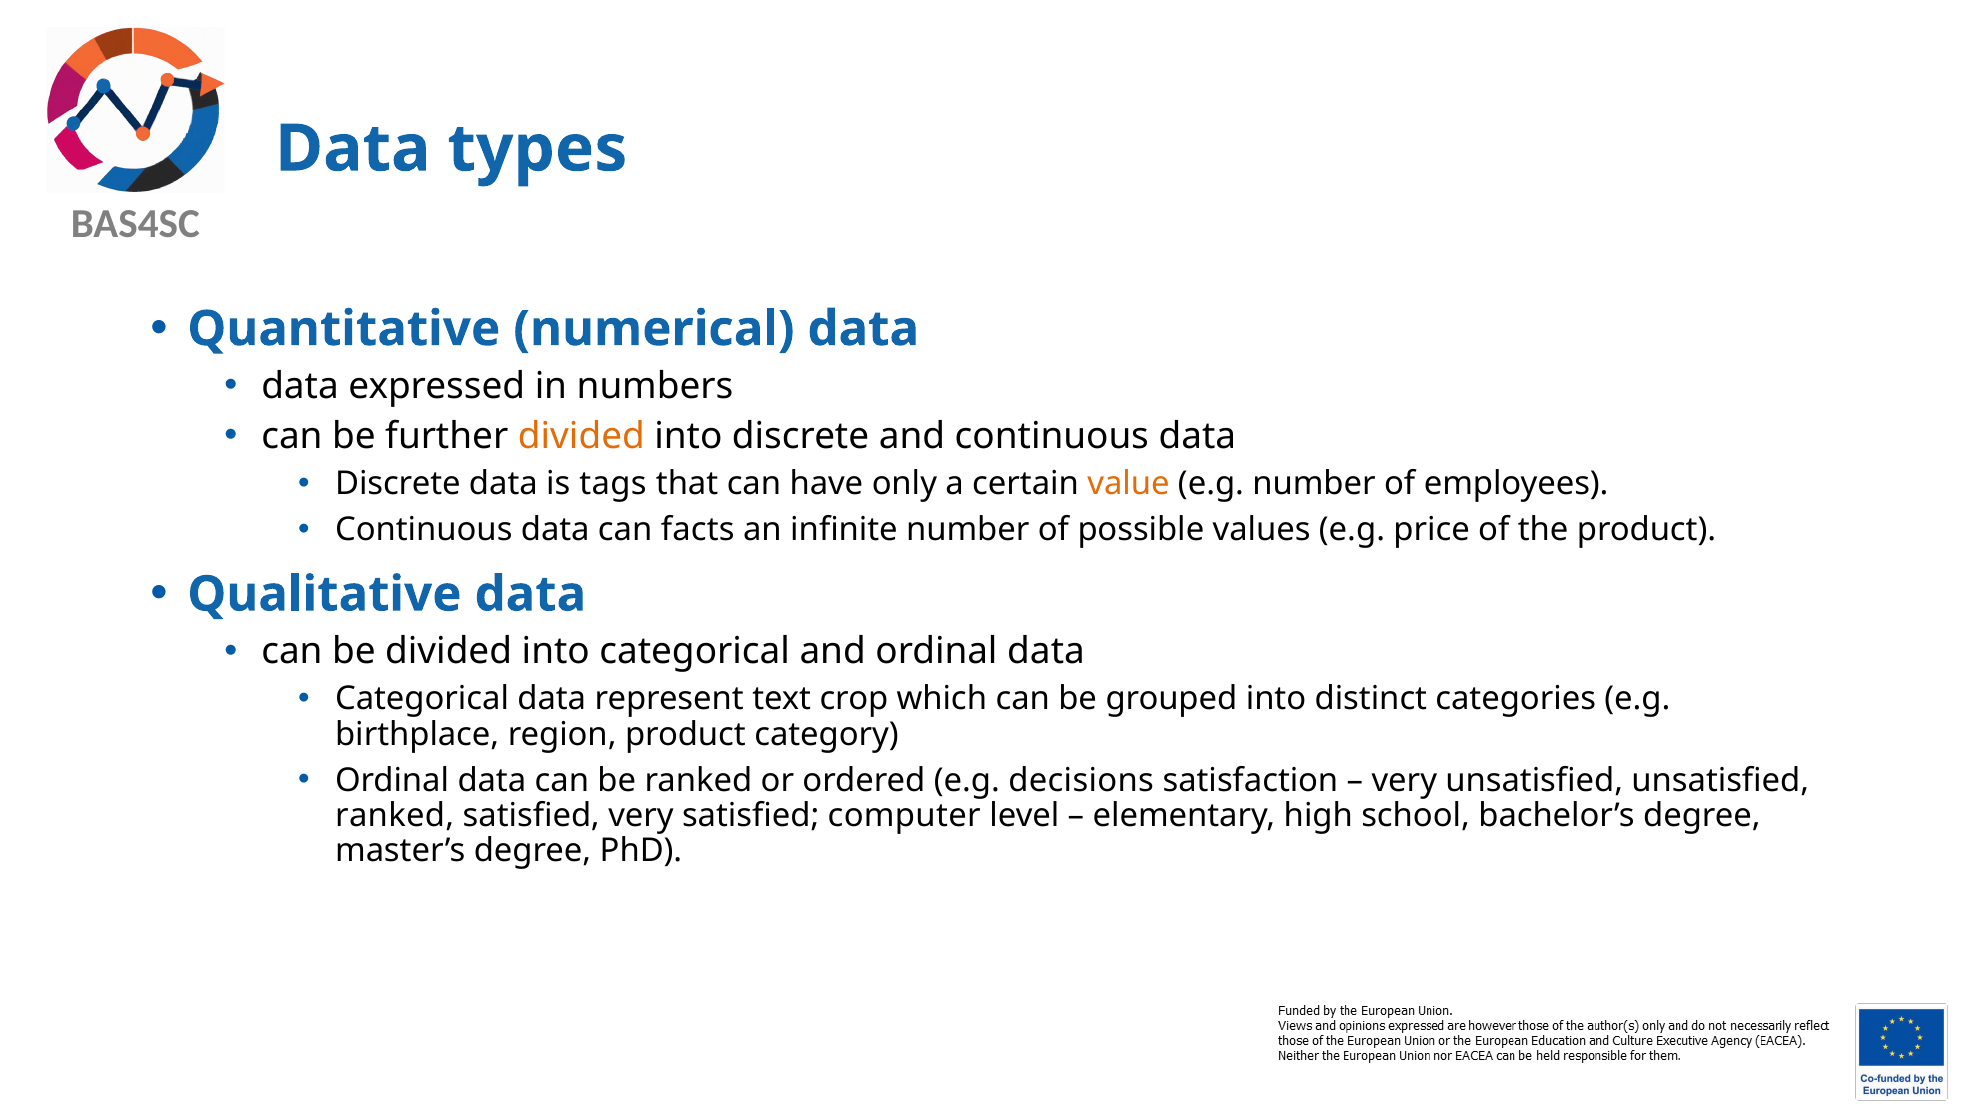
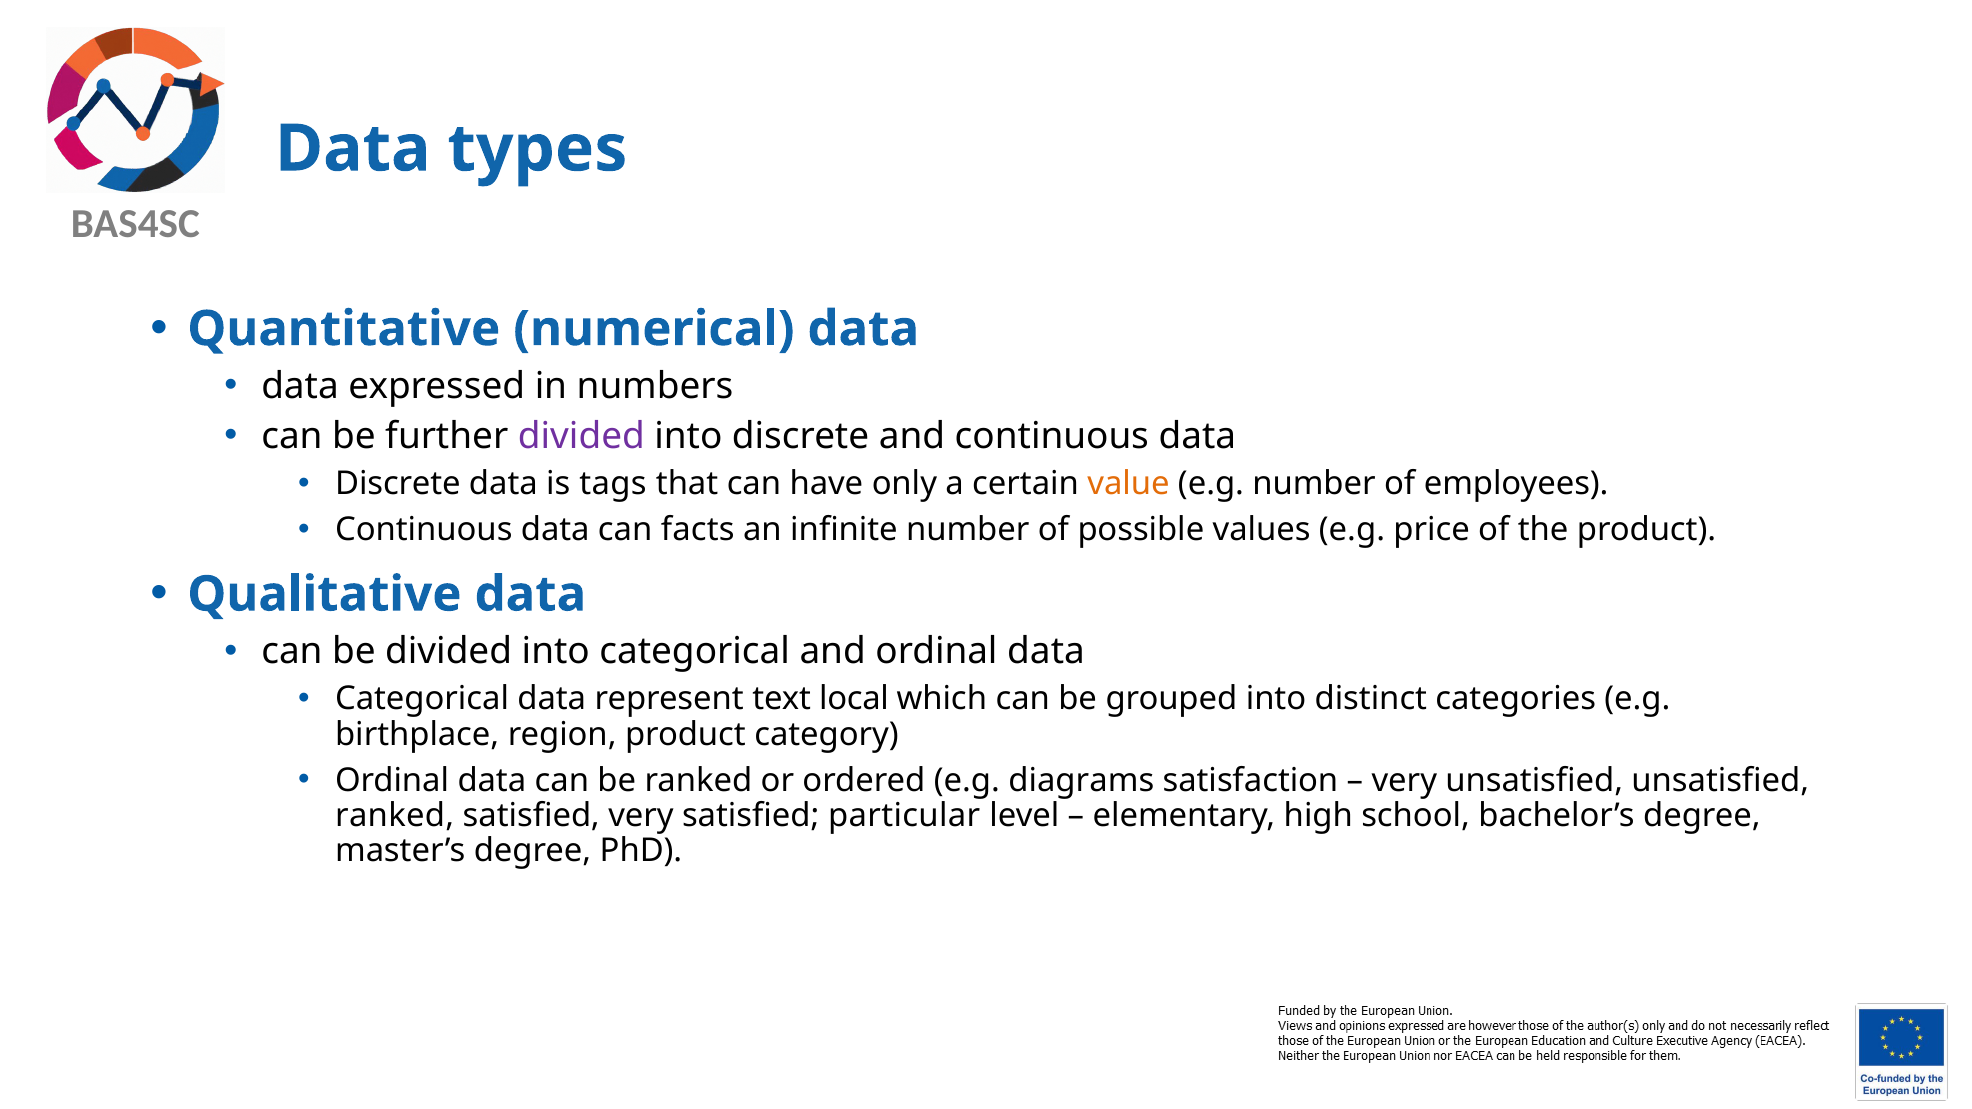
divided at (581, 436) colour: orange -> purple
crop: crop -> local
decisions: decisions -> diagrams
computer: computer -> particular
